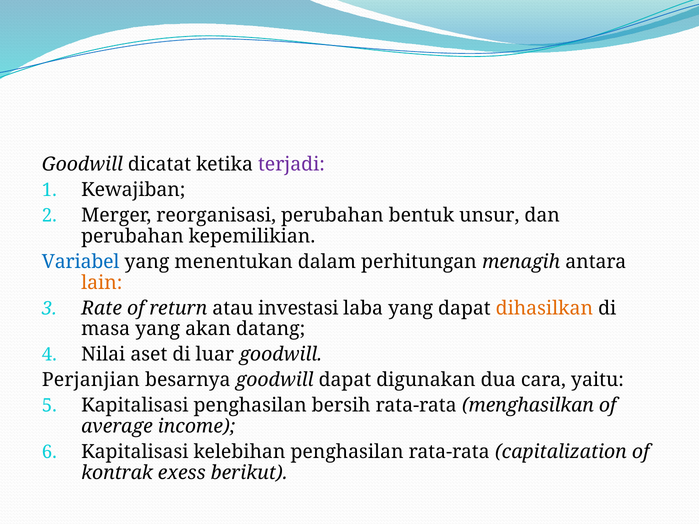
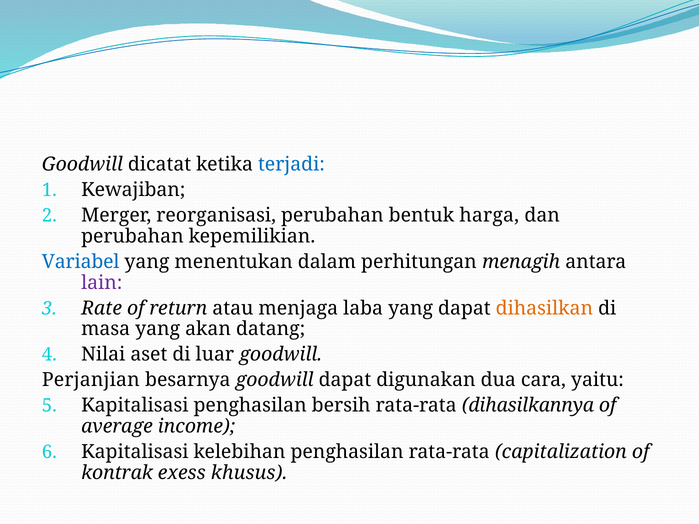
terjadi colour: purple -> blue
unsur: unsur -> harga
lain colour: orange -> purple
investasi: investasi -> menjaga
menghasilkan: menghasilkan -> dihasilkannya
berikut: berikut -> khusus
